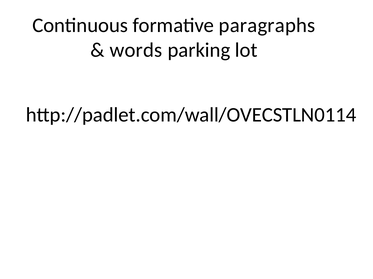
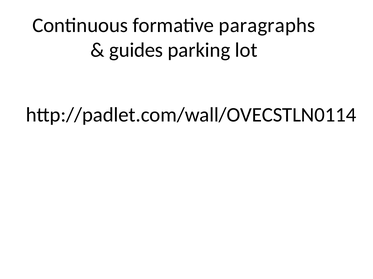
words: words -> guides
